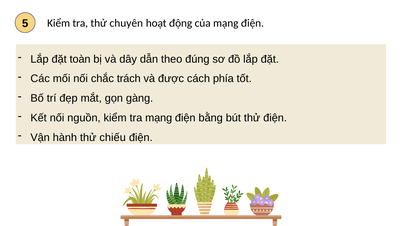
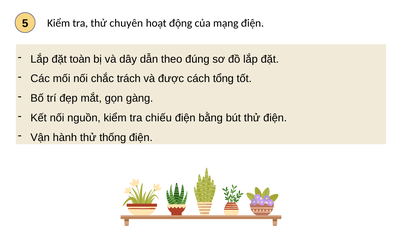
phía: phía -> tổng
tra mạng: mạng -> chiếu
chiếu: chiếu -> thống
